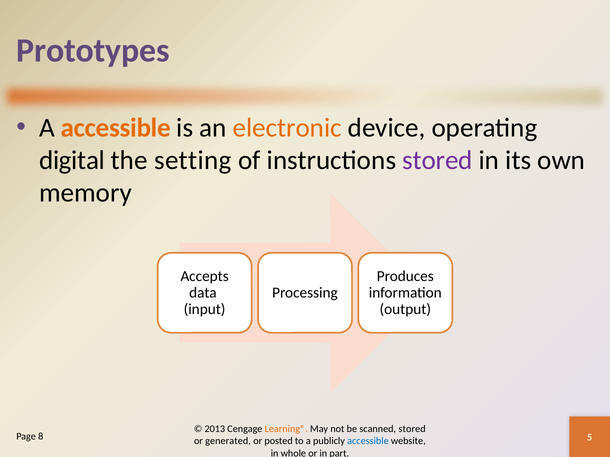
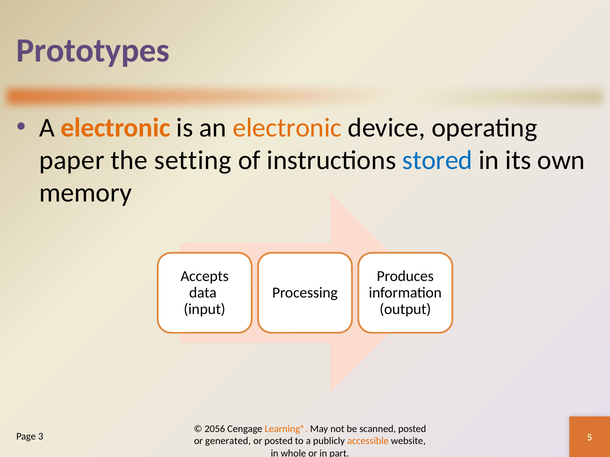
A accessible: accessible -> electronic
digital: digital -> paper
stored at (437, 161) colour: purple -> blue
2013: 2013 -> 2056
scanned stored: stored -> posted
8: 8 -> 3
accessible at (368, 441) colour: blue -> orange
